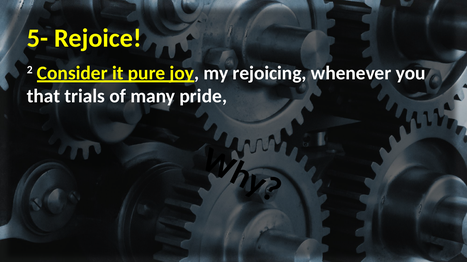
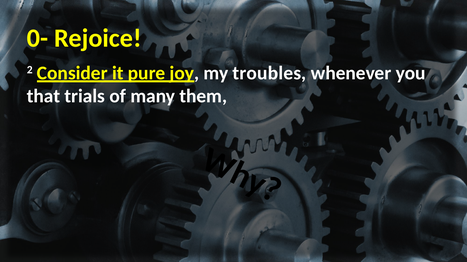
5-: 5- -> 0-
rejoicing: rejoicing -> troubles
pride: pride -> them
